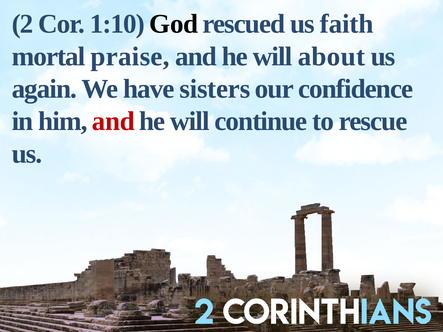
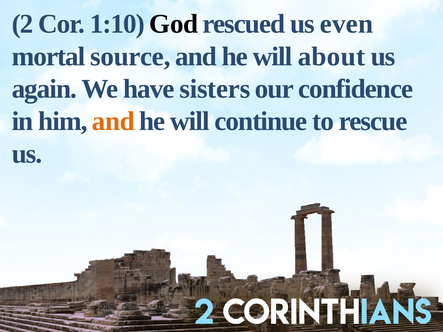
faith: faith -> even
praise: praise -> source
and at (113, 121) colour: red -> orange
